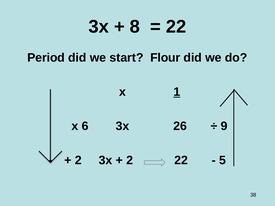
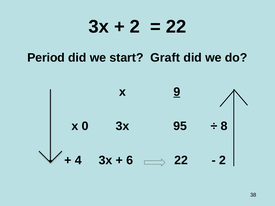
8 at (135, 27): 8 -> 2
Flour: Flour -> Graft
1: 1 -> 9
6: 6 -> 0
26: 26 -> 95
9: 9 -> 8
2 at (78, 160): 2 -> 4
2 at (130, 160): 2 -> 6
5 at (223, 160): 5 -> 2
